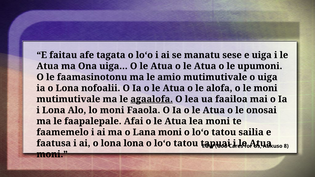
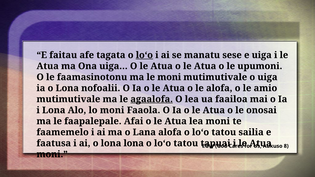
loʻo at (144, 55) underline: none -> present
le amio: amio -> moni
le moni: moni -> amio
Lana moni: moni -> alofa
